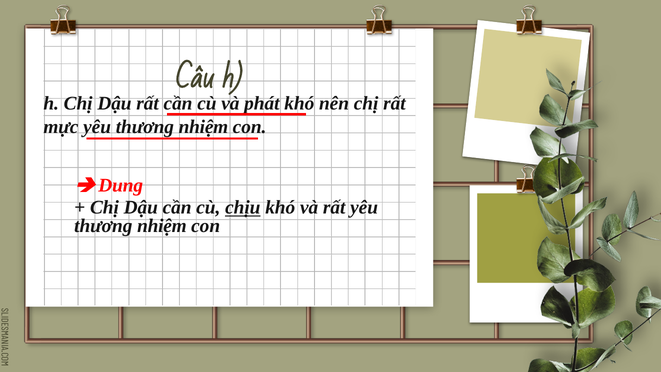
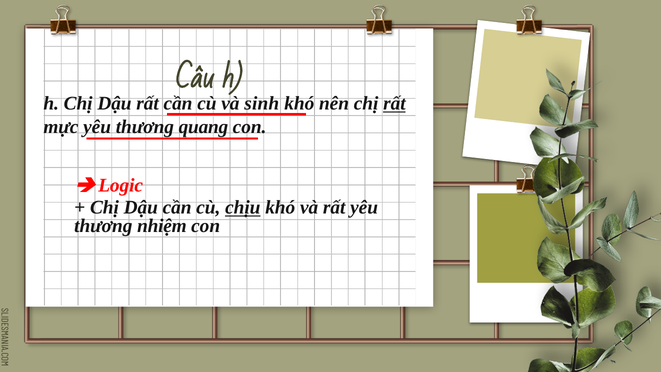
phát: phát -> sinh
rất at (394, 104) underline: none -> present
mực yêu thương nhiệm: nhiệm -> quang
Dung: Dung -> Logic
